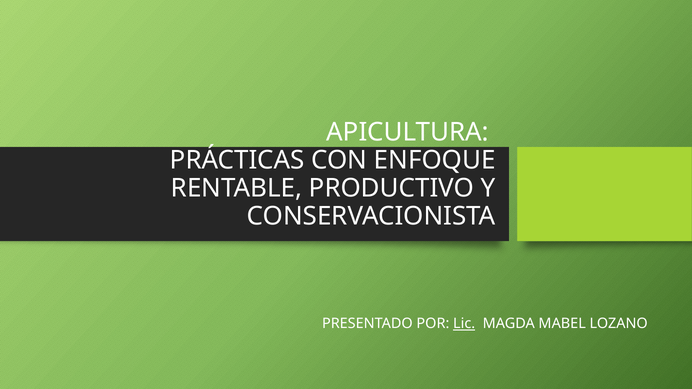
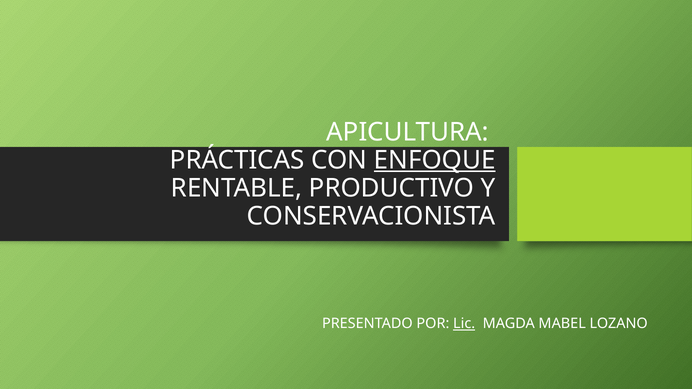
ENFOQUE underline: none -> present
